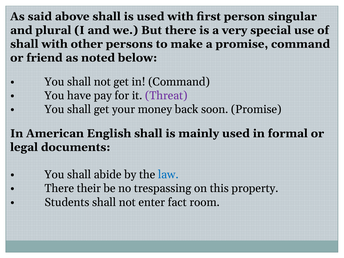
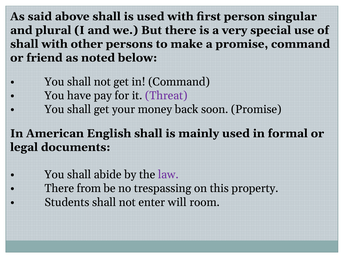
law colour: blue -> purple
their: their -> from
fact: fact -> will
